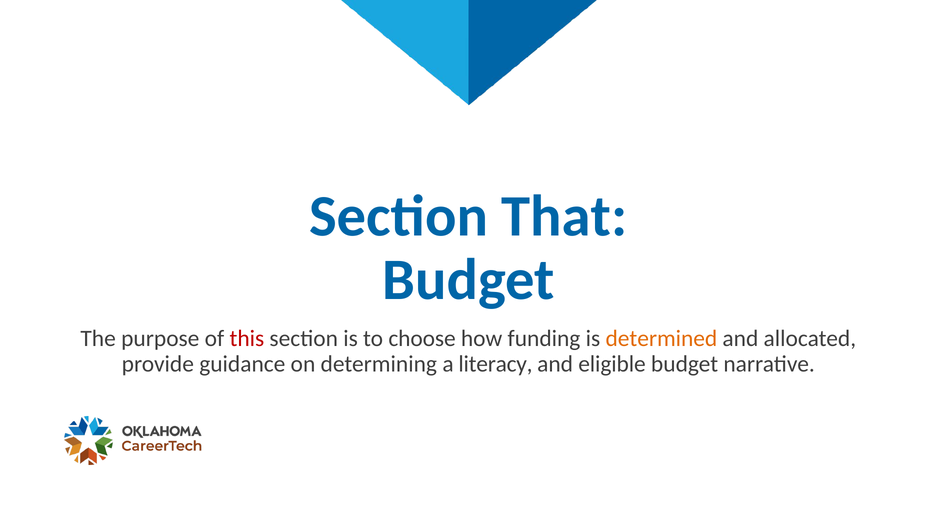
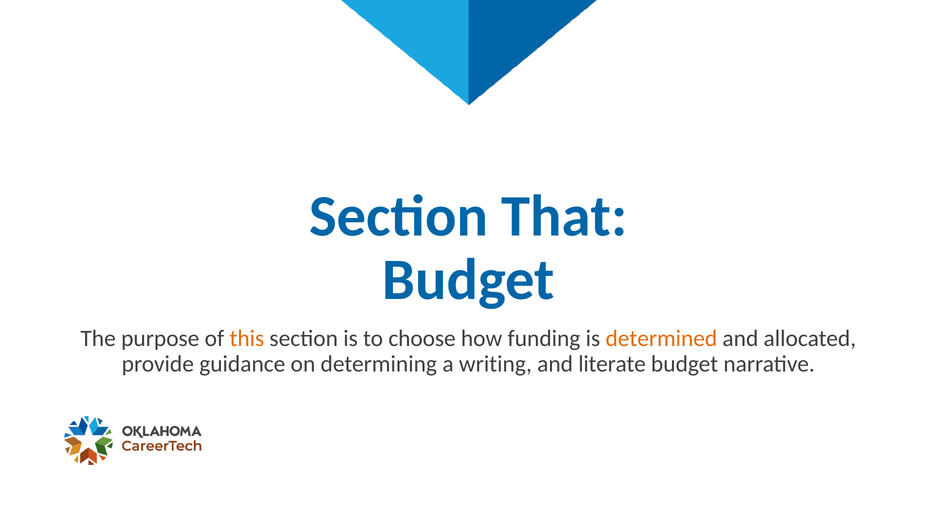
this colour: red -> orange
literacy: literacy -> writing
eligible: eligible -> literate
